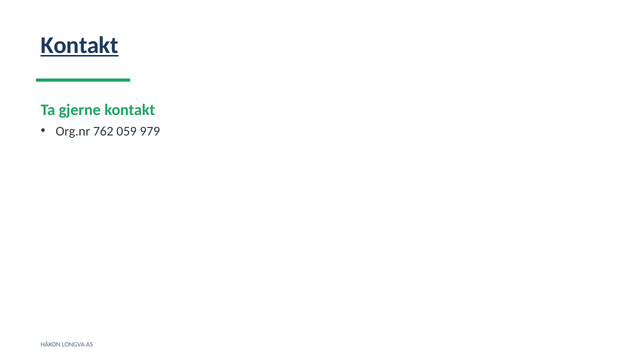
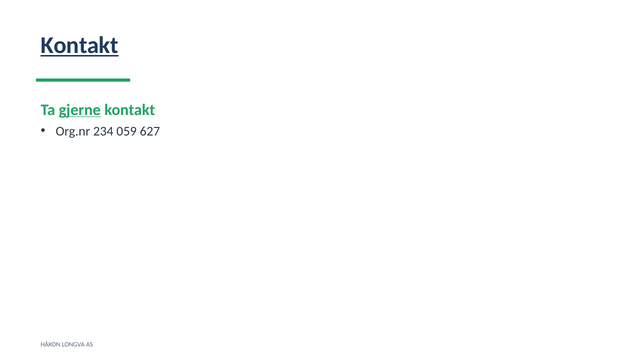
gjerne underline: none -> present
762: 762 -> 234
979: 979 -> 627
